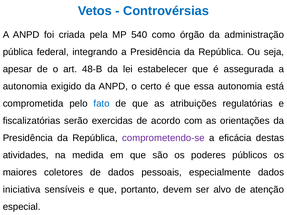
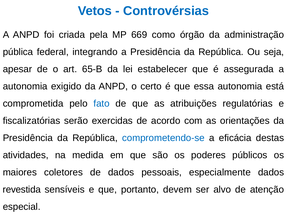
540: 540 -> 669
48-B: 48-B -> 65-B
comprometendo-se colour: purple -> blue
iniciativa: iniciativa -> revestida
